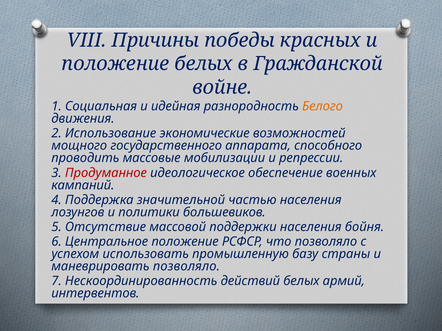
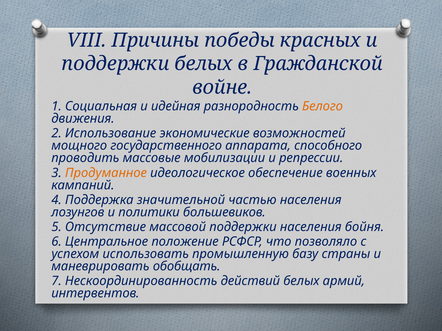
положение at (115, 64): положение -> поддержки
Продуманное colour: red -> orange
маневрировать позволяло: позволяло -> обобщать
